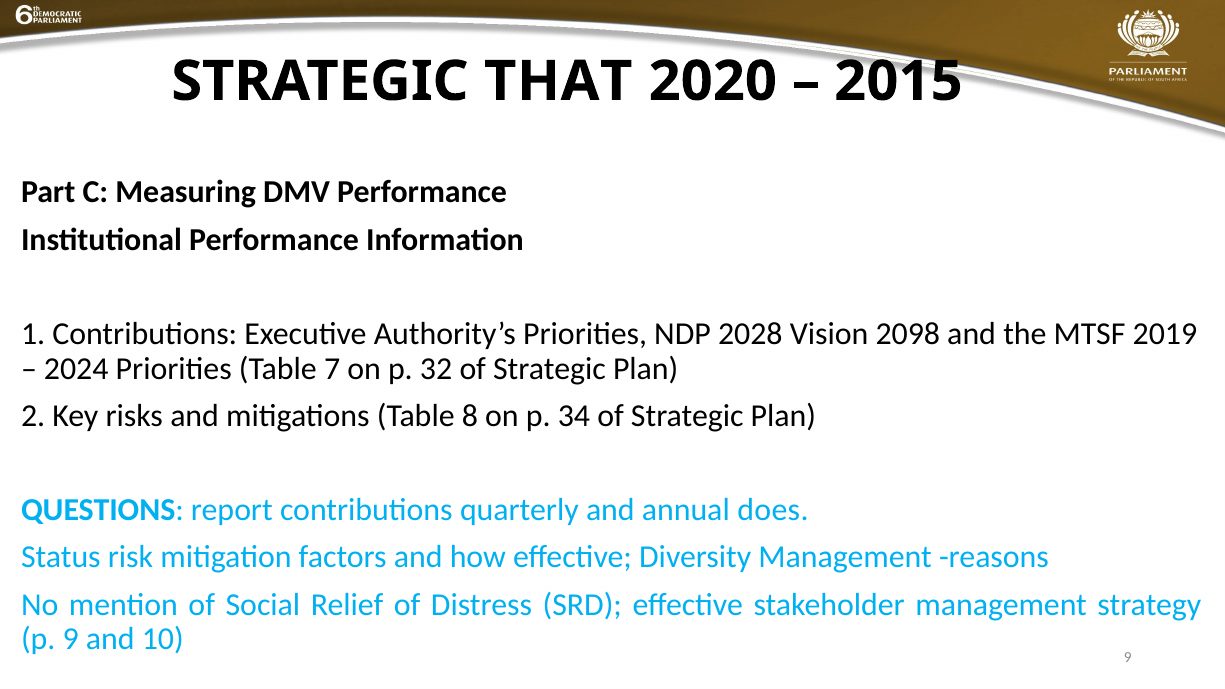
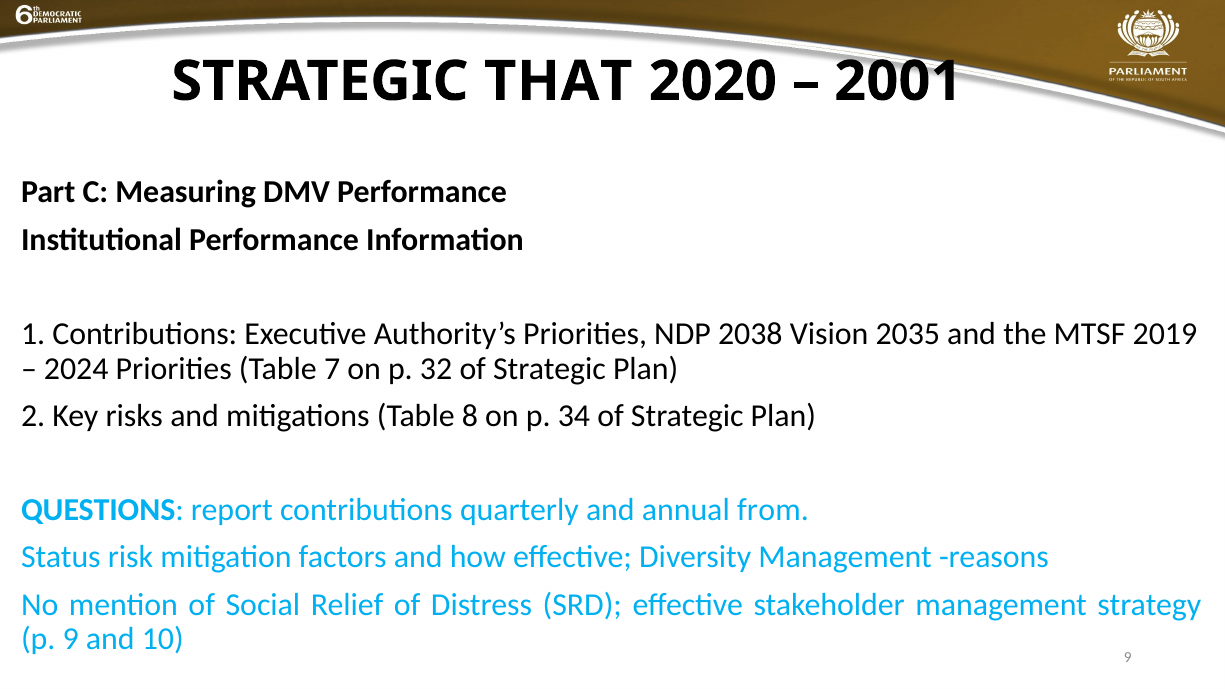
2015: 2015 -> 2001
2028: 2028 -> 2038
2098: 2098 -> 2035
does: does -> from
